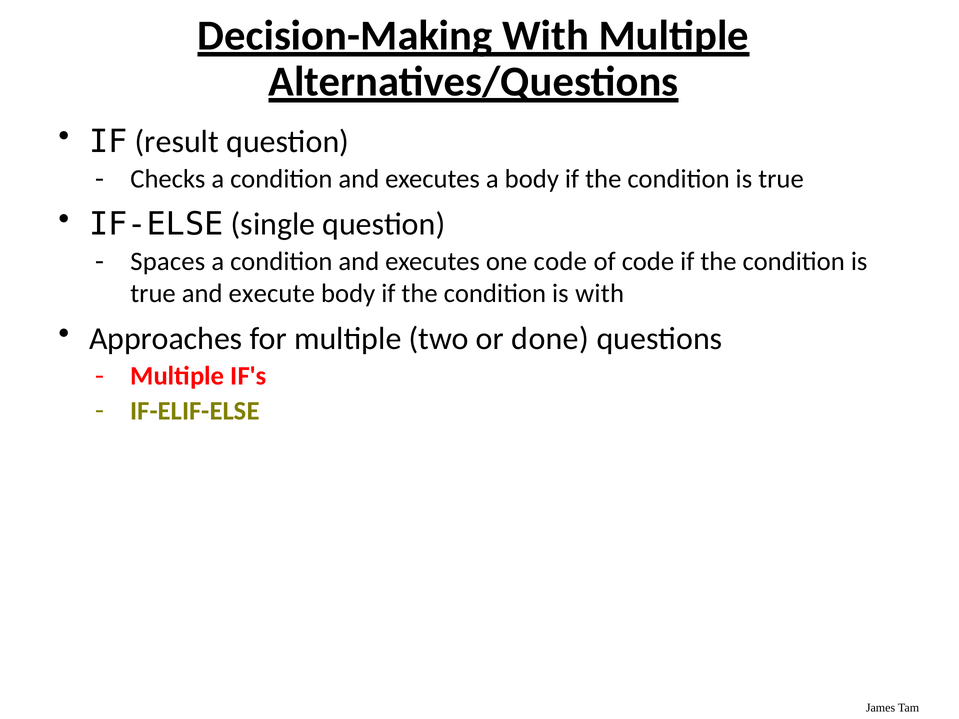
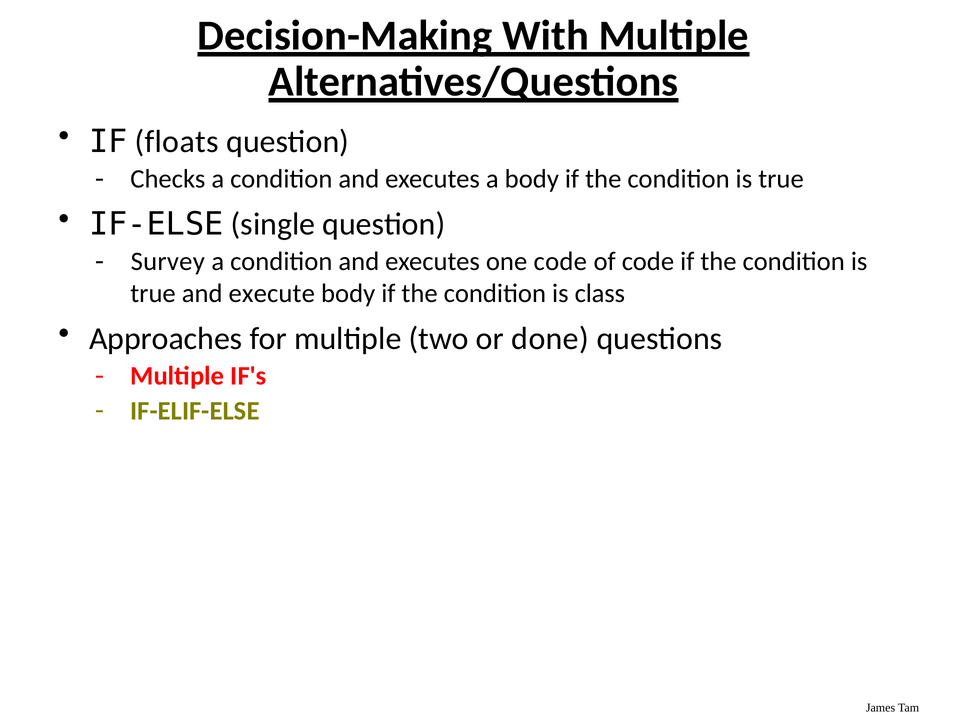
result: result -> floats
Spaces: Spaces -> Survey
is with: with -> class
